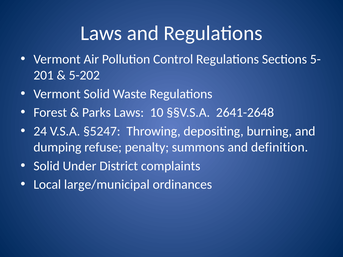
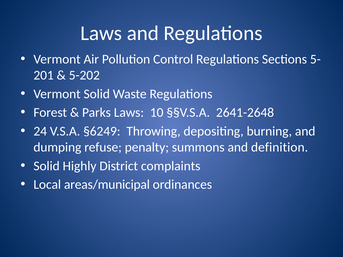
§5247: §5247 -> §6249
Under: Under -> Highly
large/municipal: large/municipal -> areas/municipal
